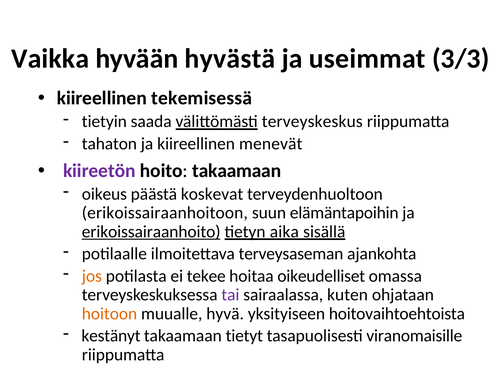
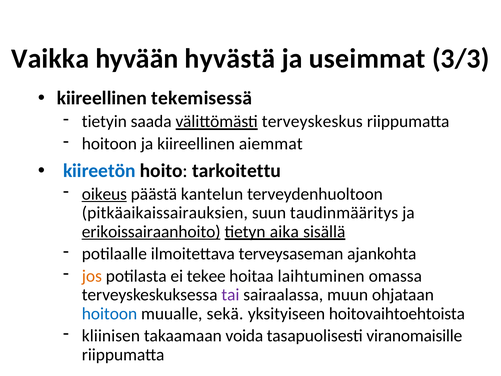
tahaton at (109, 144): tahaton -> hoitoon
menevät: menevät -> aiemmat
kiireetön colour: purple -> blue
hoito takaamaan: takaamaan -> tarkoitettu
oikeus underline: none -> present
koskevat: koskevat -> kantelun
erikoissairaanhoitoon: erikoissairaanhoitoon -> pitkäaikaissairauksien
elämäntapoihin: elämäntapoihin -> taudinmääritys
oikeudelliset: oikeudelliset -> laihtuminen
kuten: kuten -> muun
hoitoon at (109, 313) colour: orange -> blue
hyvä: hyvä -> sekä
kestänyt: kestänyt -> kliinisen
tietyt: tietyt -> voida
